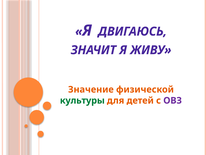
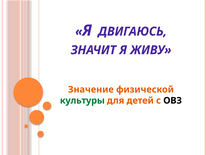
ОВЗ colour: purple -> black
